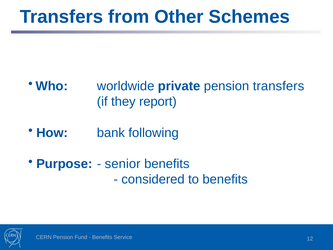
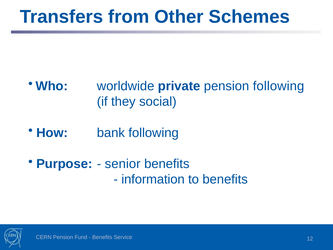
pension transfers: transfers -> following
report: report -> social
considered: considered -> information
